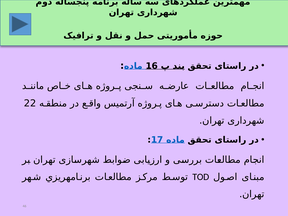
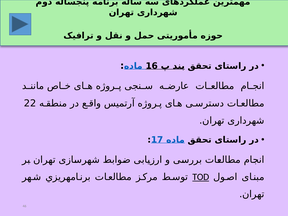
TOD underline: none -> present
